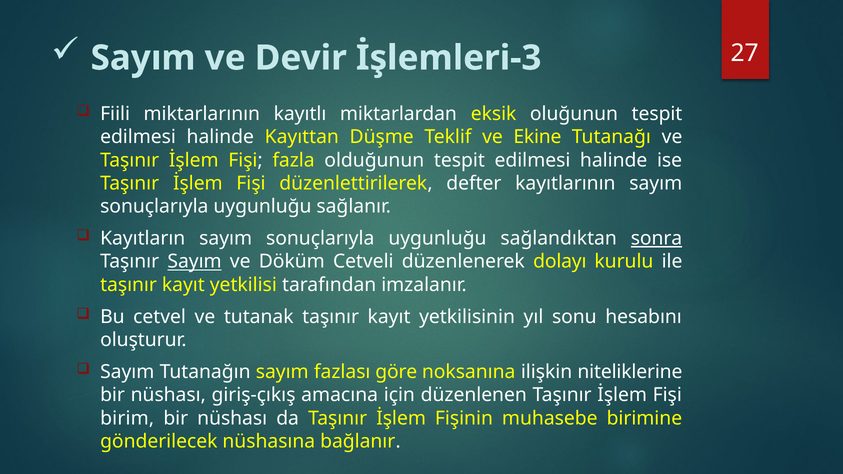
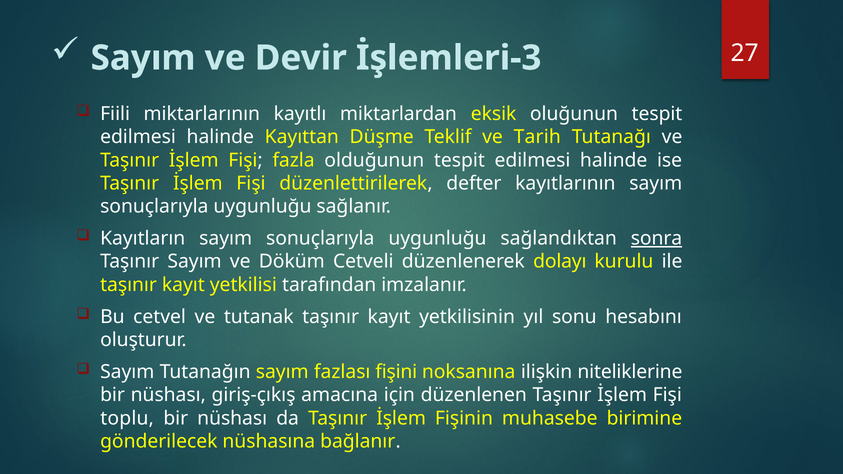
Ekine: Ekine -> Tarih
Sayım at (195, 262) underline: present -> none
göre: göre -> fişini
birim: birim -> toplu
